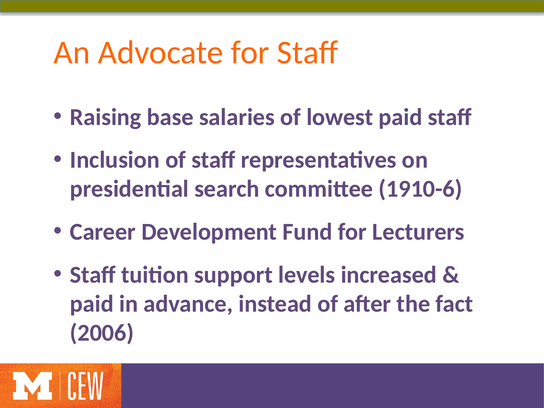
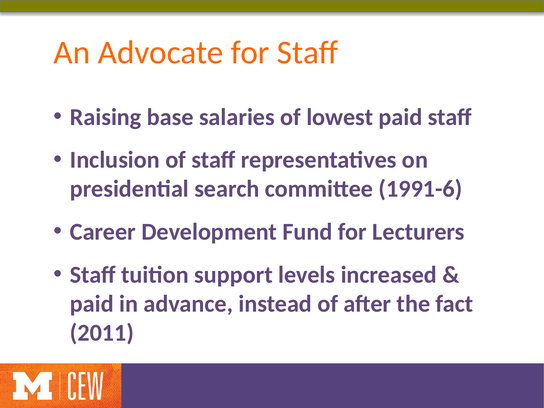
1910-6: 1910-6 -> 1991-6
2006: 2006 -> 2011
